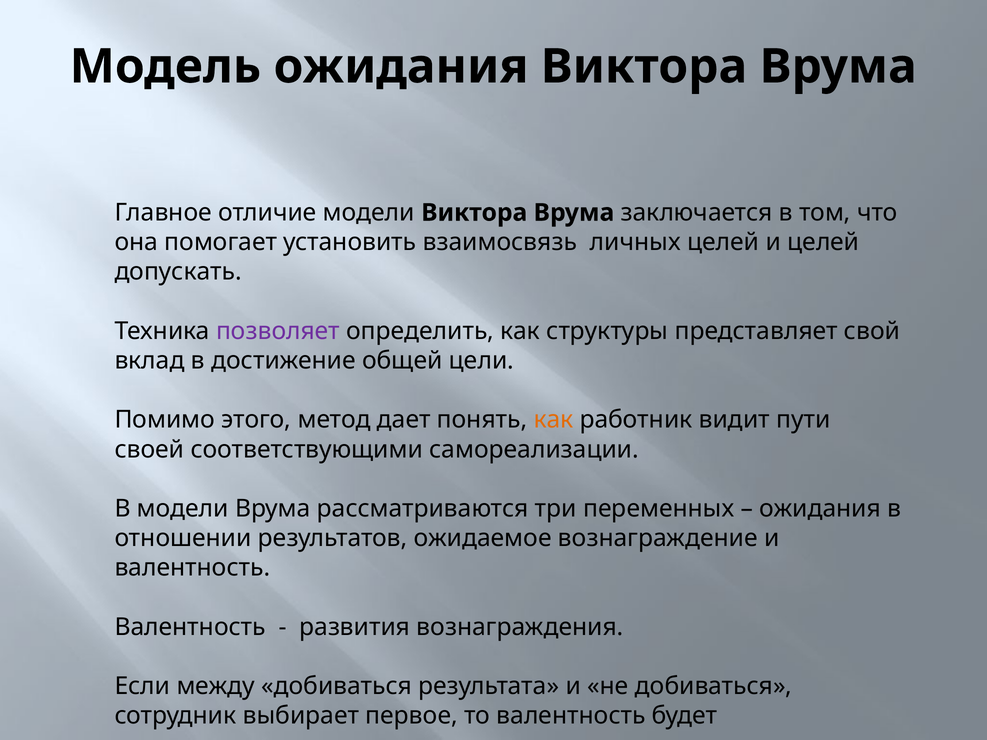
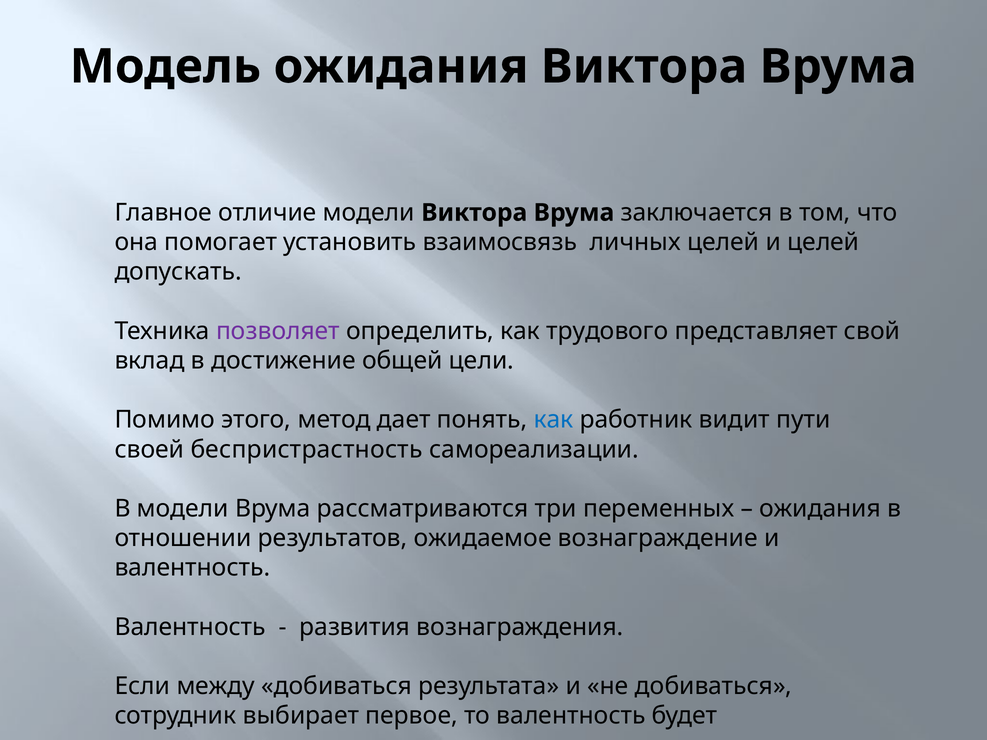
структуры: структуры -> трудового
как at (554, 420) colour: orange -> blue
соответствующими: соответствующими -> беспристрастность
